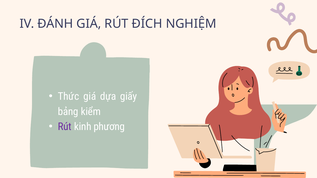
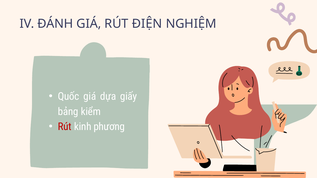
ĐÍCH: ĐÍCH -> ĐIỆN
Thức: Thức -> Quốc
Rút at (65, 127) colour: purple -> red
